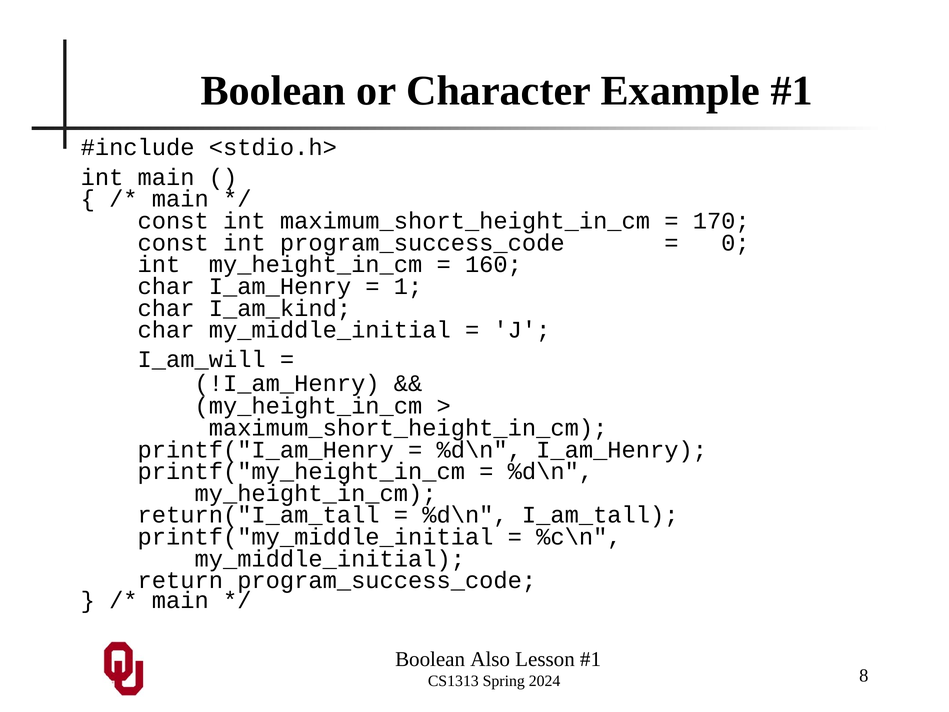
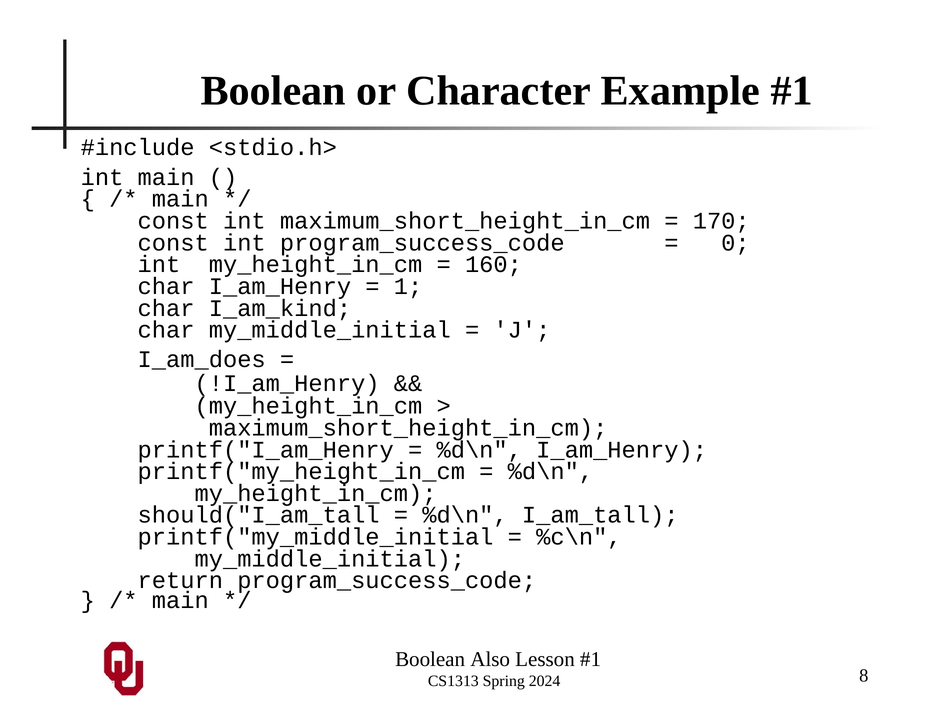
I_am_will: I_am_will -> I_am_does
return("I_am_tall: return("I_am_tall -> should("I_am_tall
